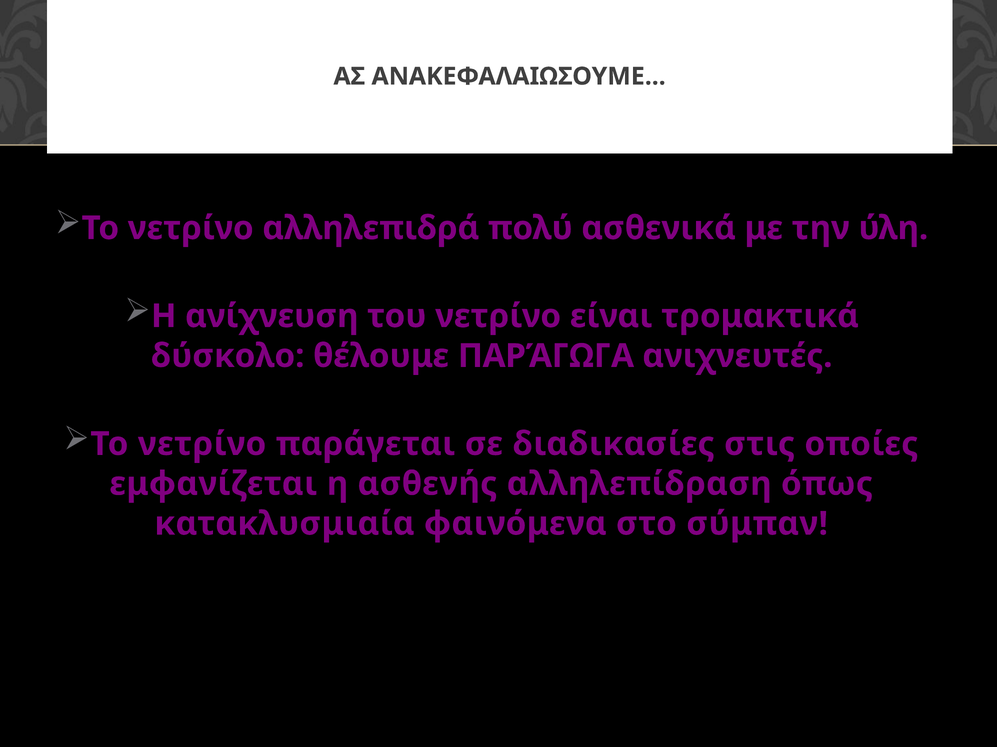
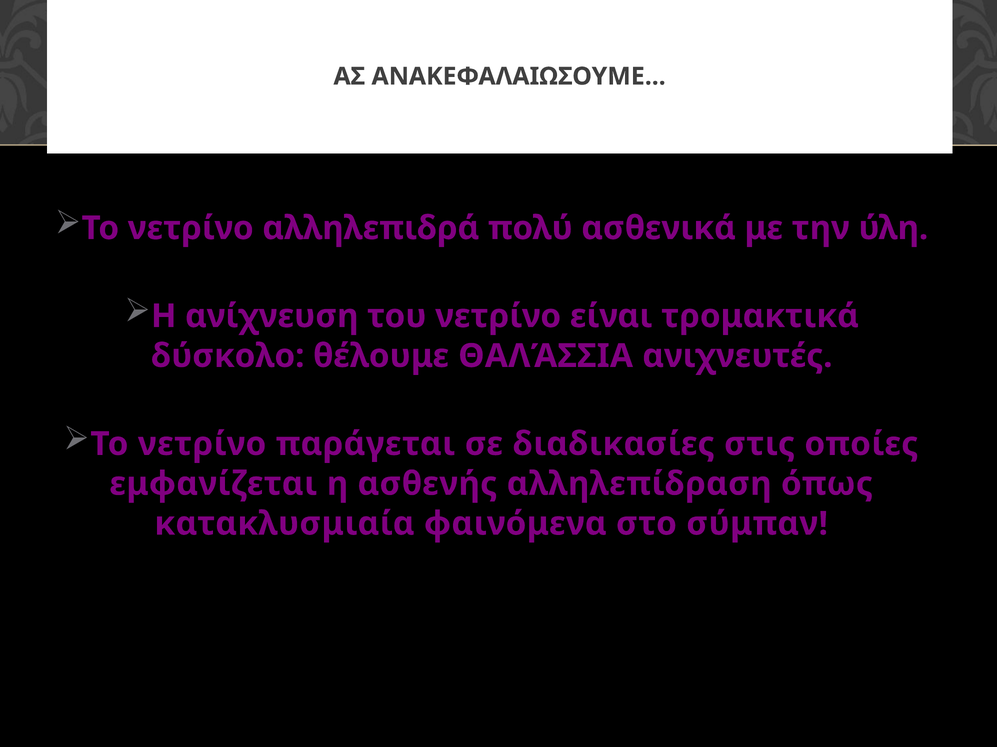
ΠΑΡΆΓΩΓΑ: ΠΑΡΆΓΩΓΑ -> ΘΑΛΆΣΣΙΑ
